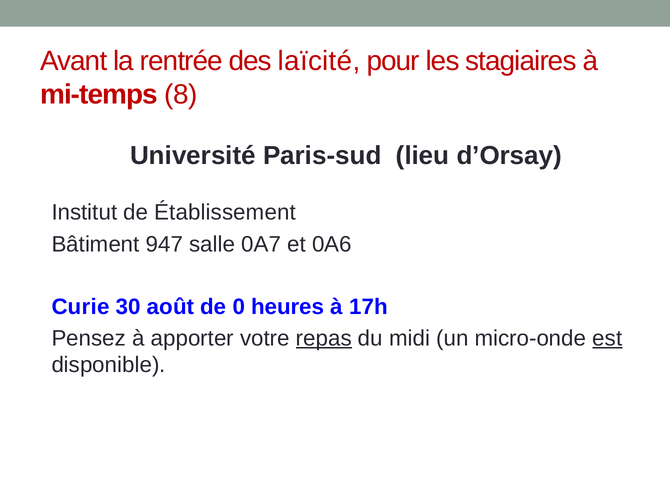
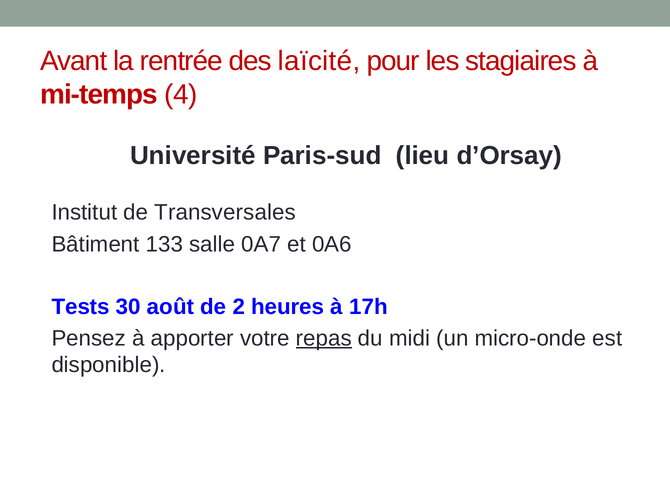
8: 8 -> 4
Établissement: Établissement -> Transversales
947: 947 -> 133
Curie: Curie -> Tests
0: 0 -> 2
est underline: present -> none
